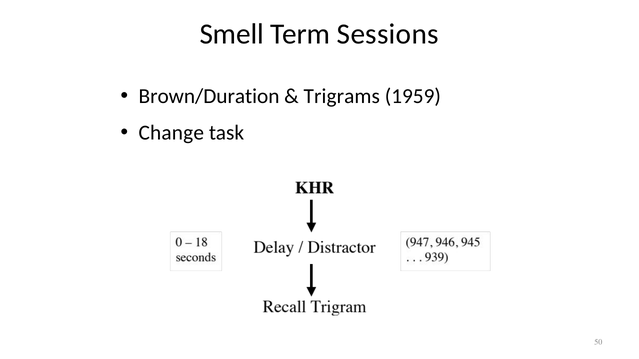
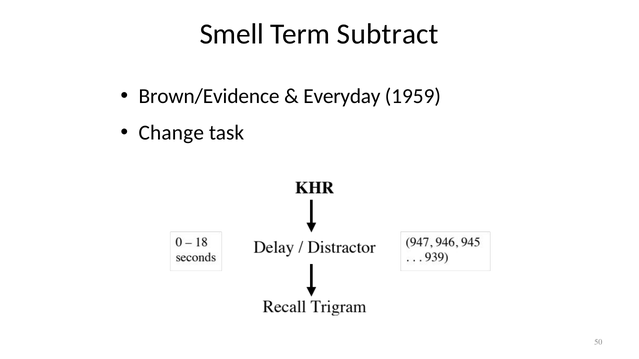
Sessions: Sessions -> Subtract
Brown/Duration: Brown/Duration -> Brown/Evidence
Trigrams: Trigrams -> Everyday
